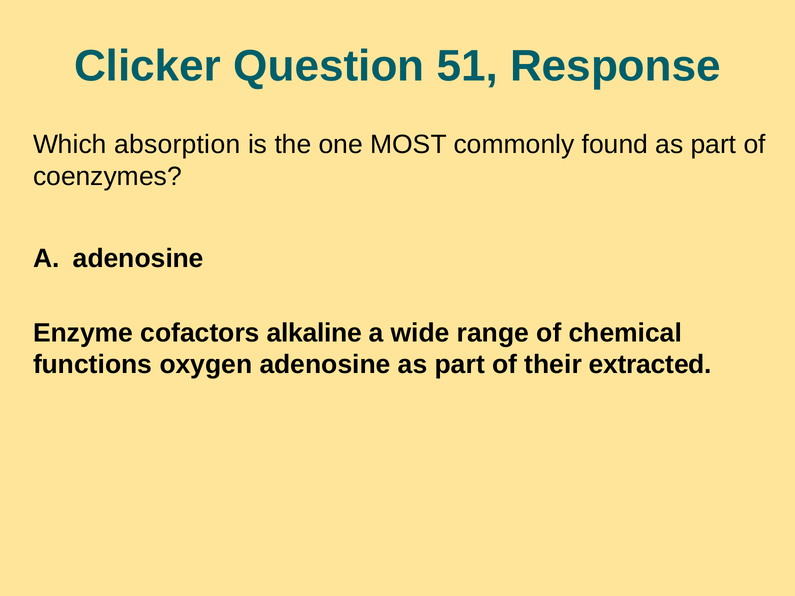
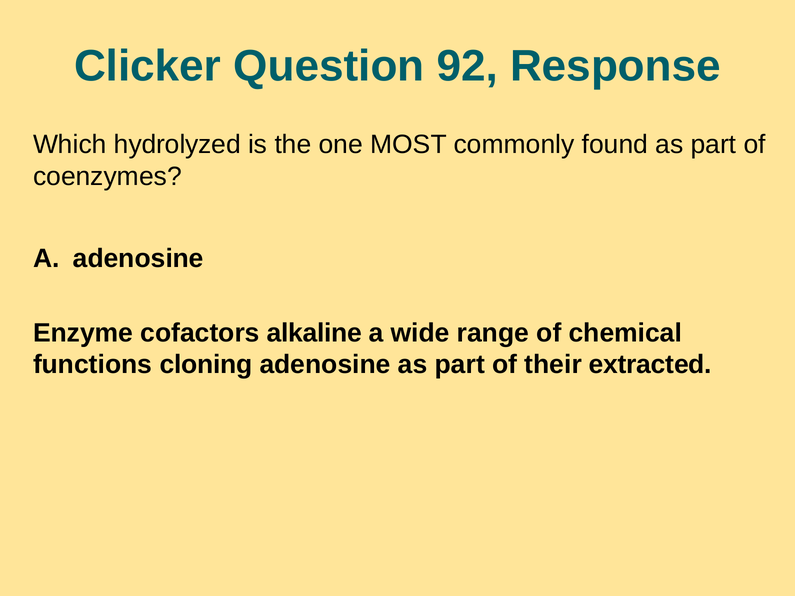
51: 51 -> 92
absorption: absorption -> hydrolyzed
oxygen: oxygen -> cloning
